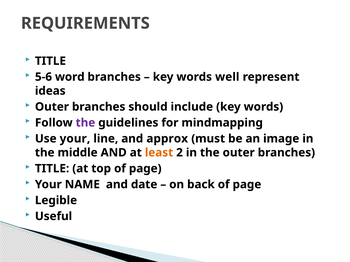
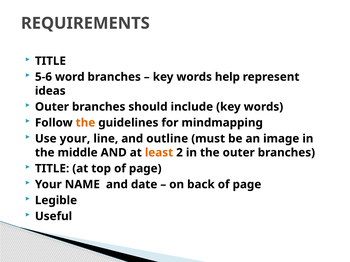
well: well -> help
the at (85, 123) colour: purple -> orange
approx: approx -> outline
